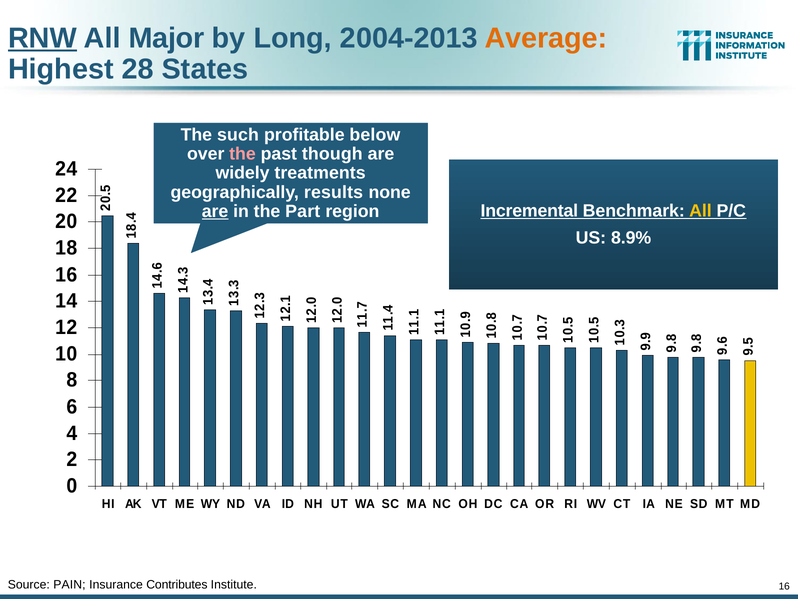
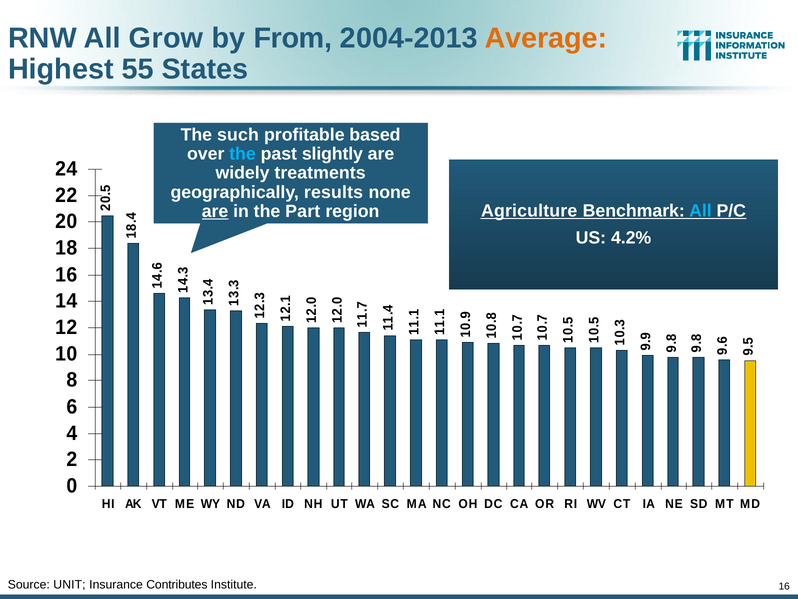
RNW underline: present -> none
Major: Major -> Grow
Long: Long -> From
28: 28 -> 55
below: below -> based
the at (242, 154) colour: pink -> light blue
though: though -> slightly
Incremental: Incremental -> Agriculture
All at (700, 211) colour: yellow -> light blue
8.9%: 8.9% -> 4.2%
PAIN: PAIN -> UNIT
